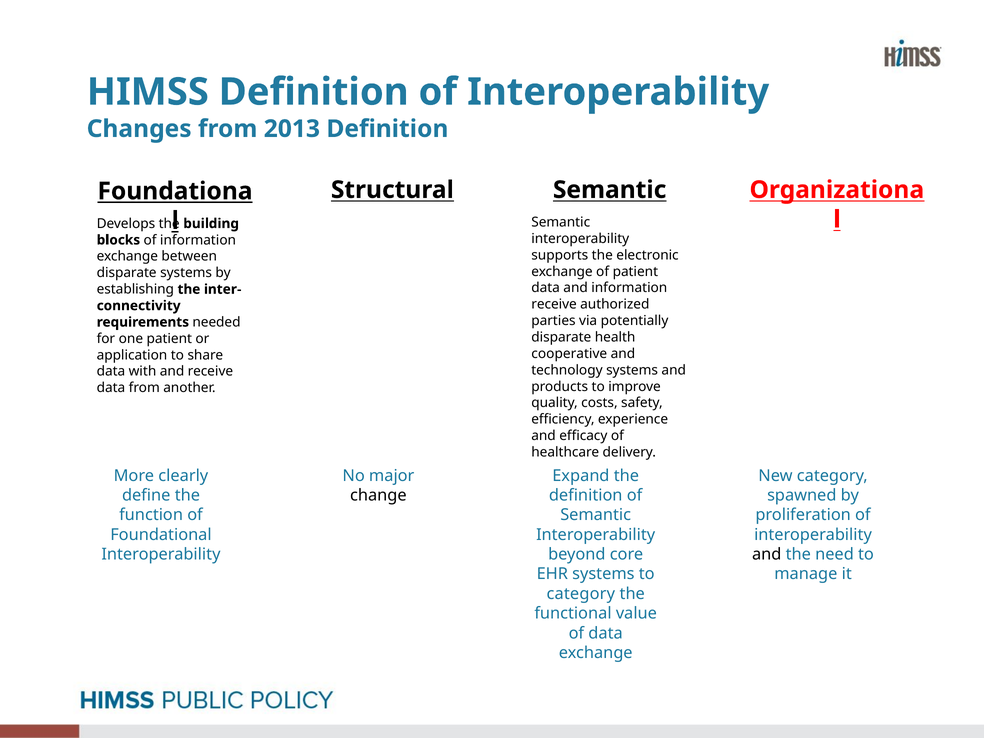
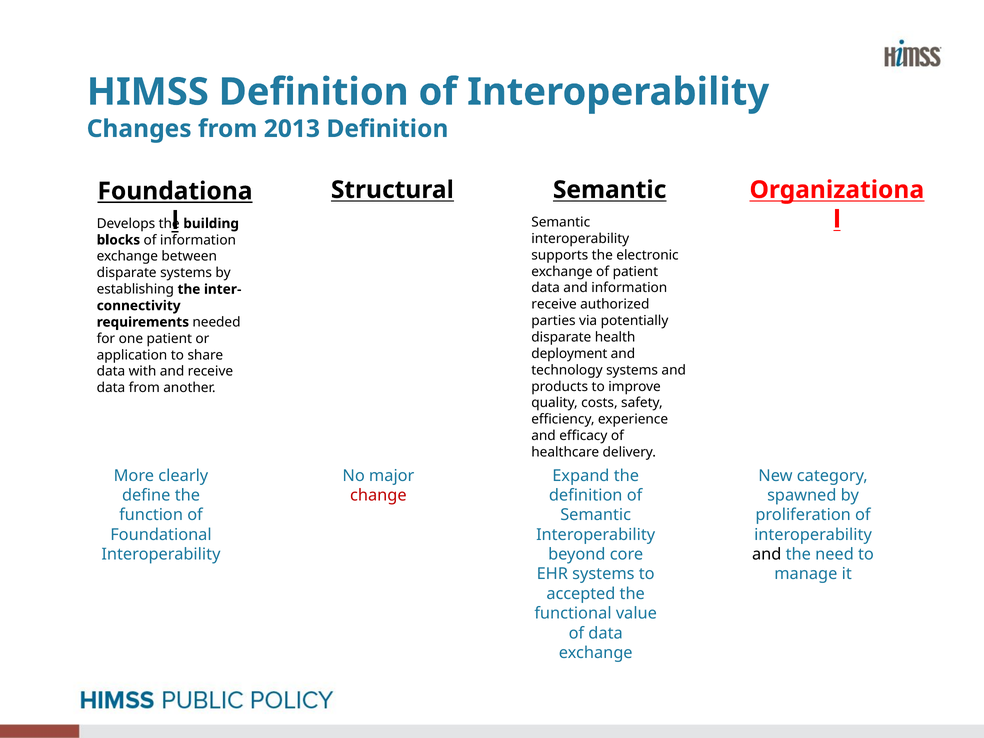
cooperative: cooperative -> deployment
change colour: black -> red
category at (581, 594): category -> accepted
